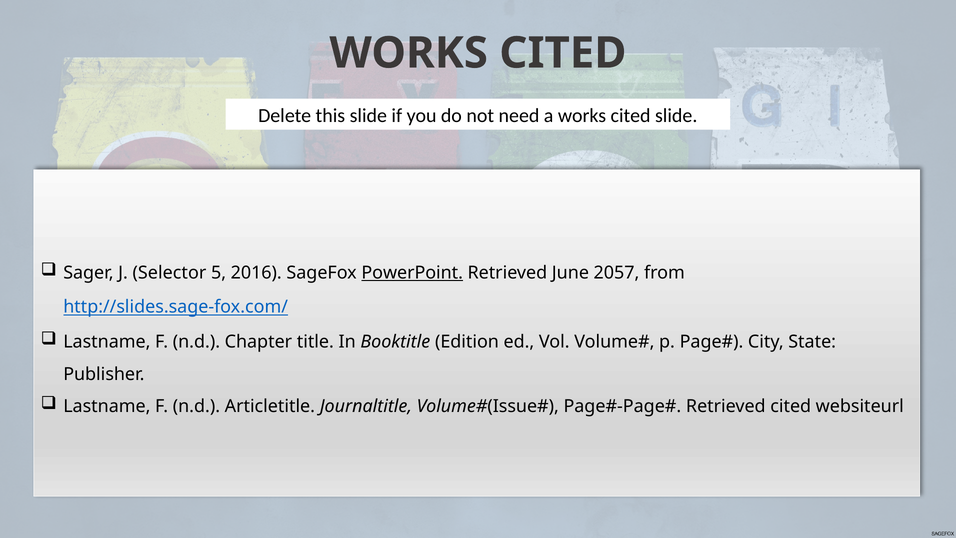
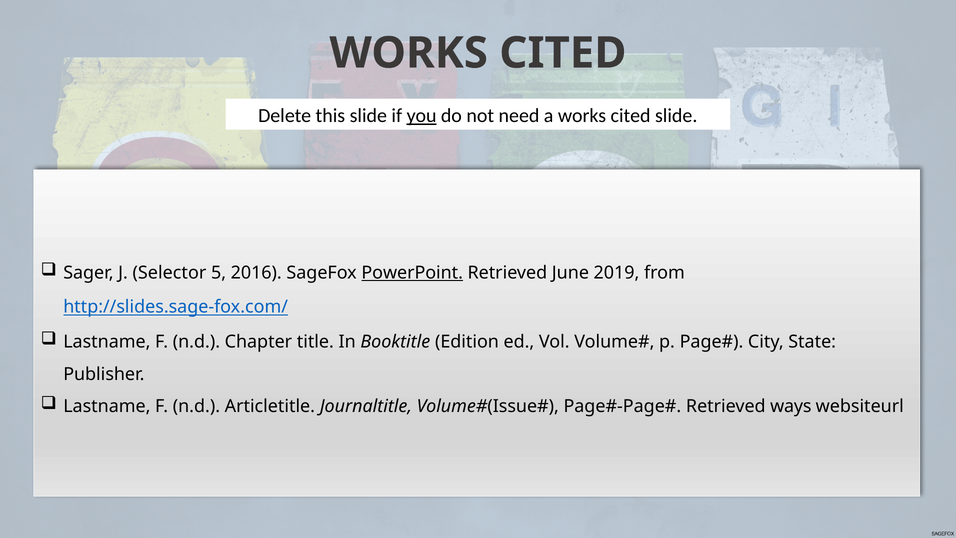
you underline: none -> present
2057: 2057 -> 2019
Retrieved cited: cited -> ways
